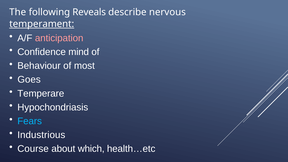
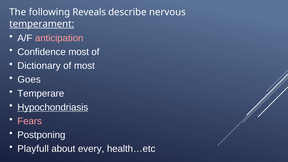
Confidence mind: mind -> most
Behaviour: Behaviour -> Dictionary
Hypochondriasis underline: none -> present
Fears colour: light blue -> pink
Industrious: Industrious -> Postponing
Course: Course -> Playfull
which: which -> every
